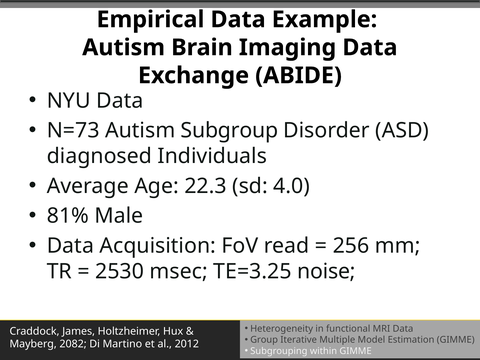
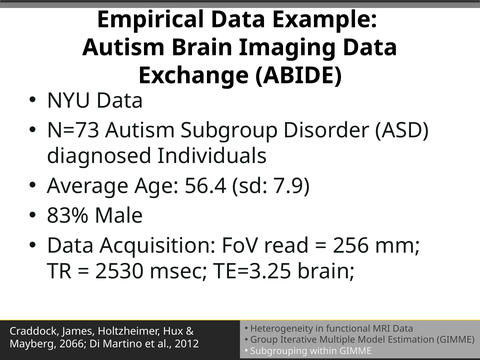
22.3: 22.3 -> 56.4
4.0: 4.0 -> 7.9
81%: 81% -> 83%
TE=3.25 noise: noise -> brain
2082: 2082 -> 2066
